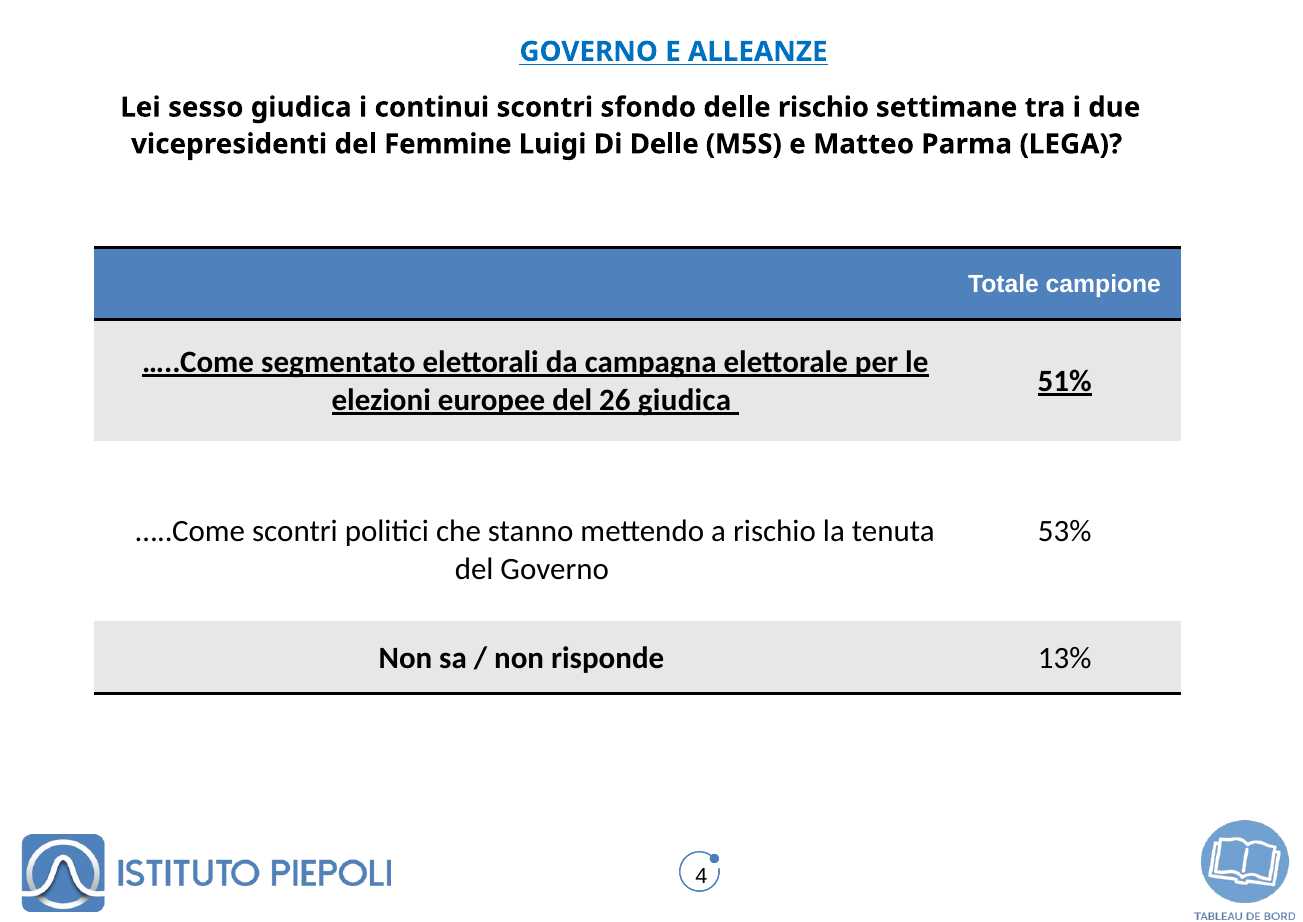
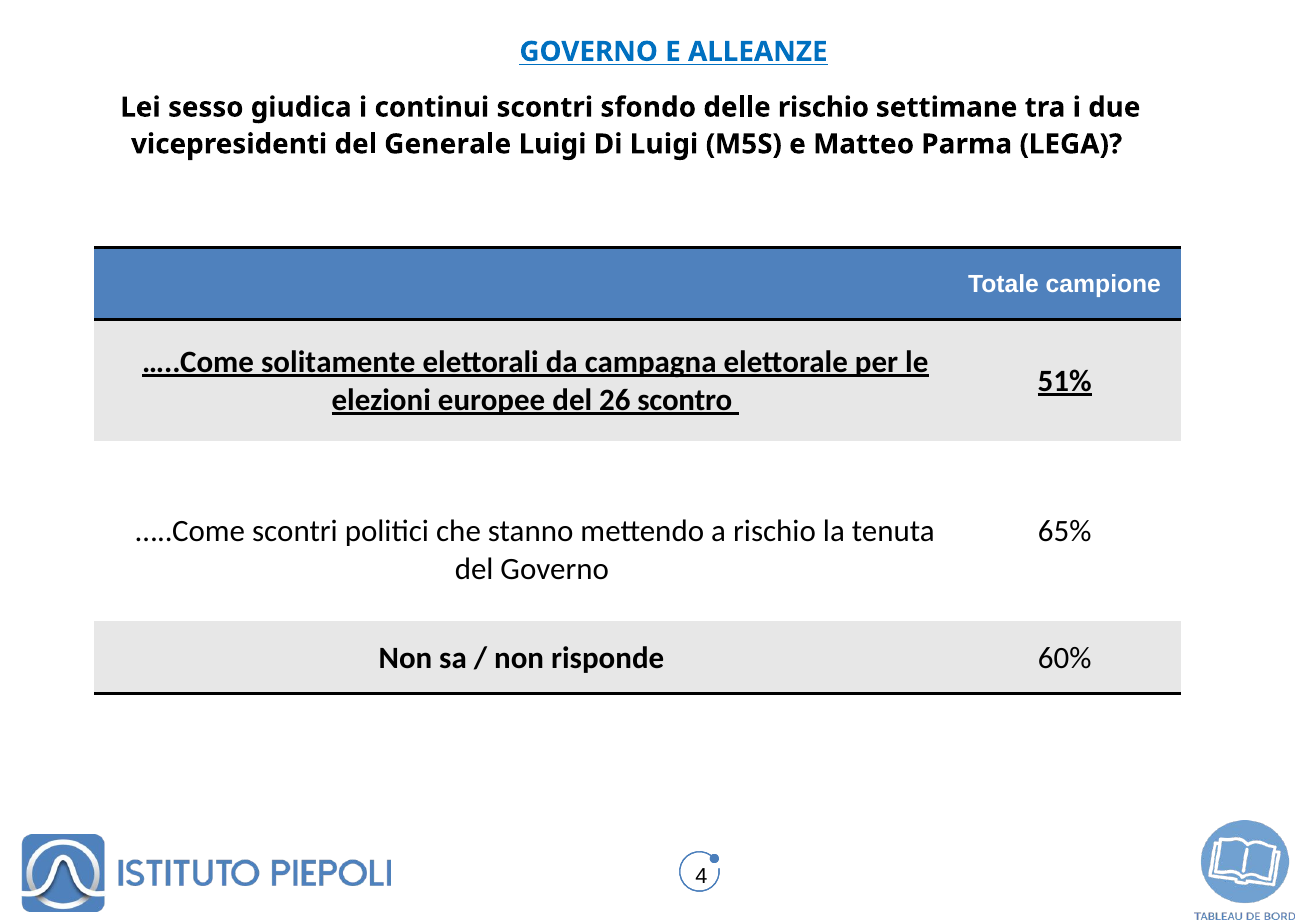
Femmine: Femmine -> Generale
Di Delle: Delle -> Luigi
segmentato: segmentato -> solitamente
26 giudica: giudica -> scontro
53%: 53% -> 65%
13%: 13% -> 60%
